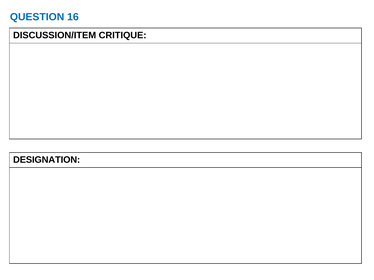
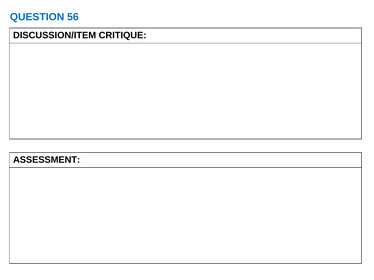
16: 16 -> 56
DESIGNATION: DESIGNATION -> ASSESSMENT
